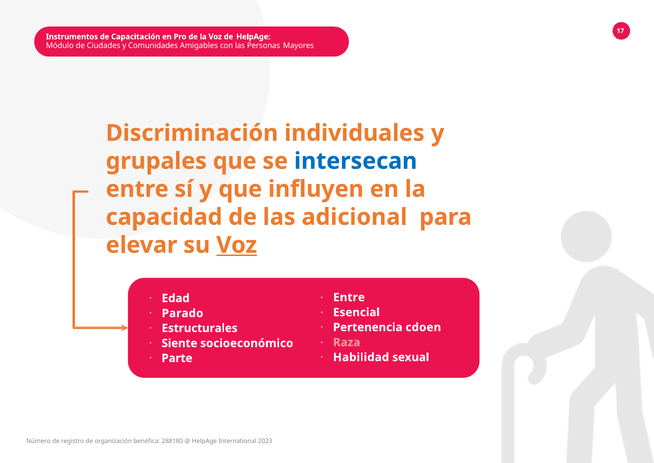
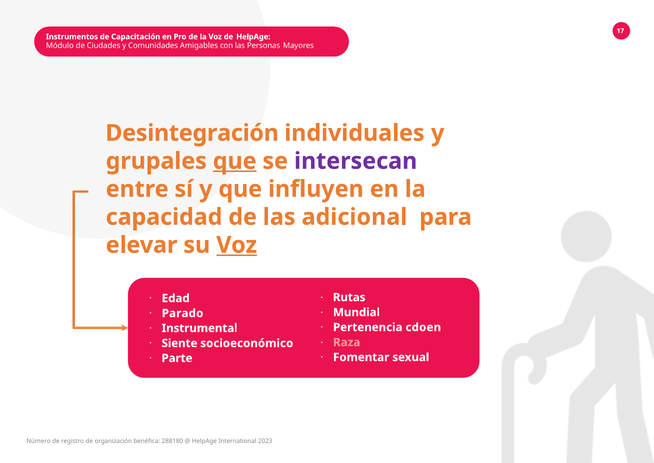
Discriminación: Discriminación -> Desintegración
que at (235, 161) underline: none -> present
intersecan colour: blue -> purple
Entre at (349, 297): Entre -> Rutas
Esencial: Esencial -> Mundial
Estructurales: Estructurales -> Instrumental
Habilidad: Habilidad -> Fomentar
